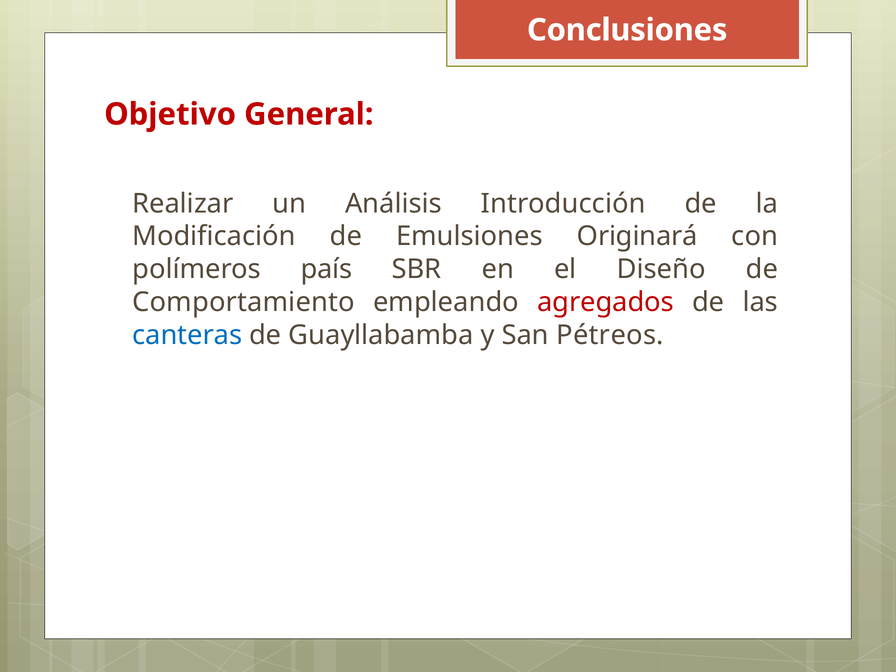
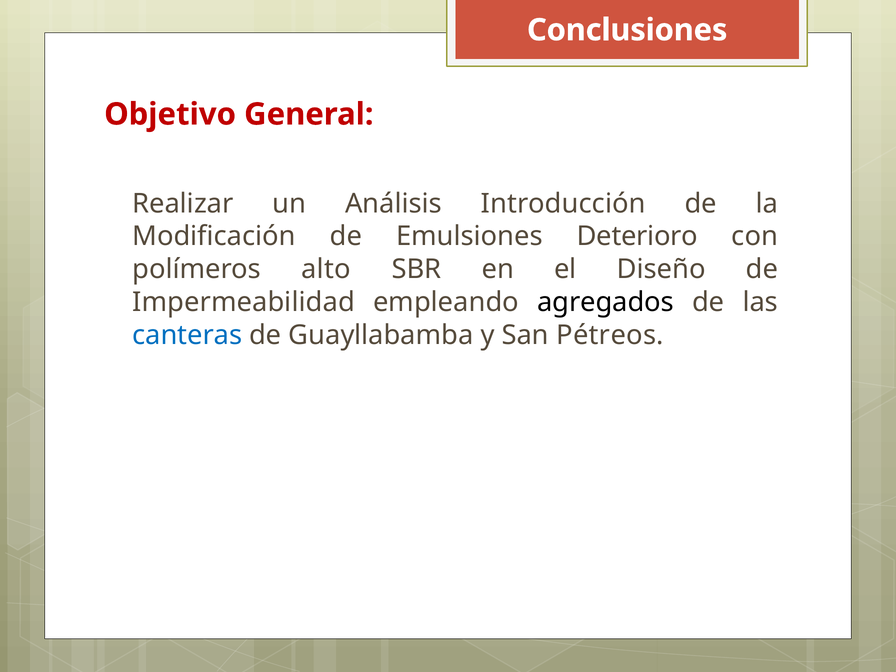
Originará: Originará -> Deterioro
país: país -> alto
Comportamiento: Comportamiento -> Impermeabilidad
agregados colour: red -> black
